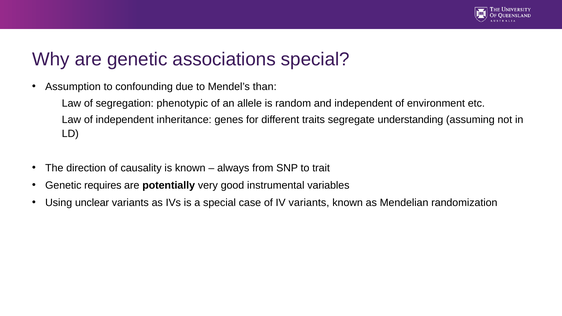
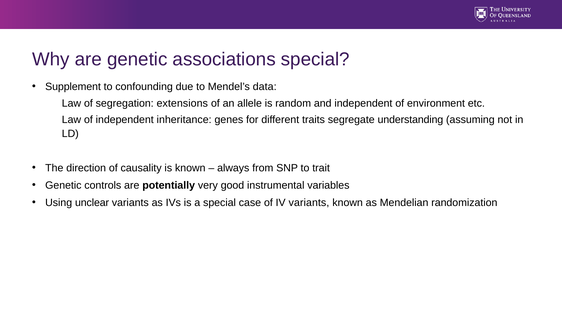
Assumption: Assumption -> Supplement
than: than -> data
phenotypic: phenotypic -> extensions
requires: requires -> controls
